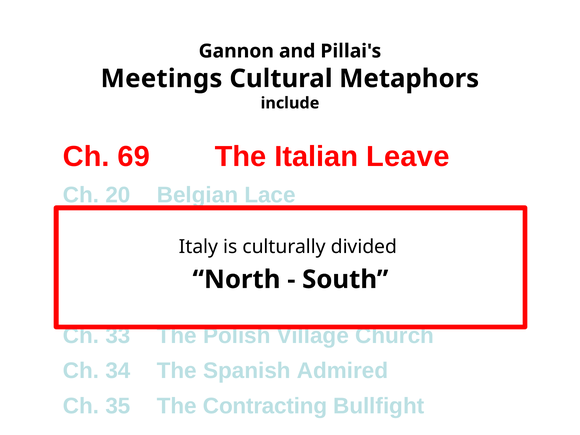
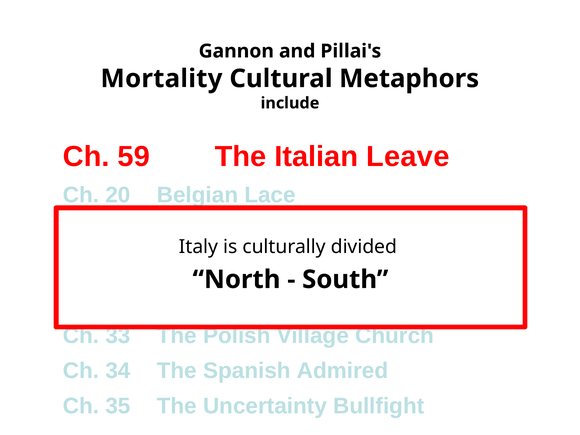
Meetings: Meetings -> Mortality
69: 69 -> 59
Contracting: Contracting -> Uncertainty
